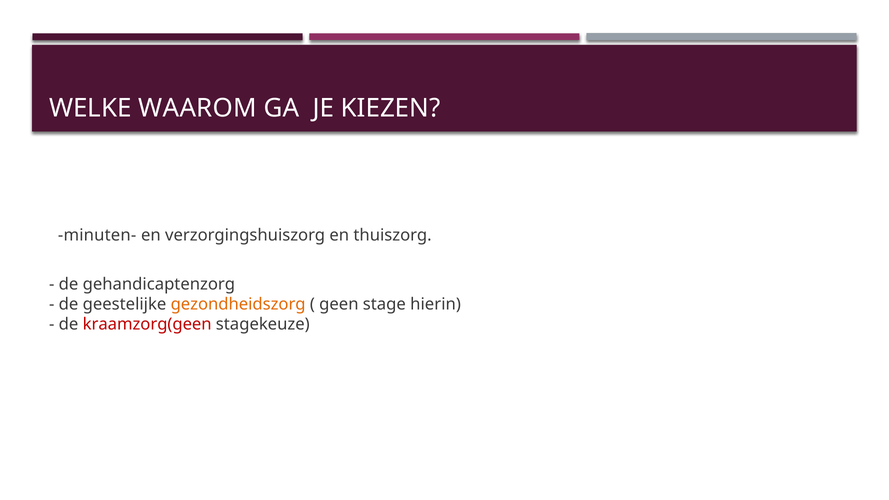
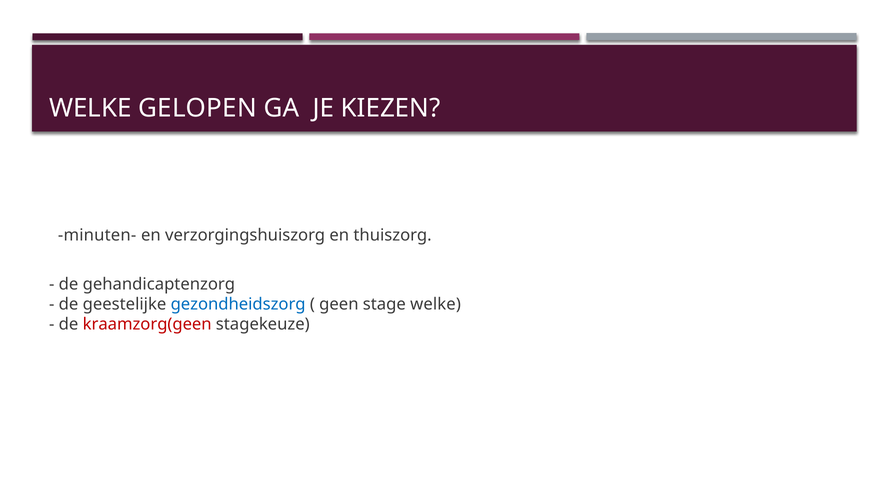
WAAROM: WAAROM -> GELOPEN
gezondheidszorg colour: orange -> blue
stage hierin: hierin -> welke
